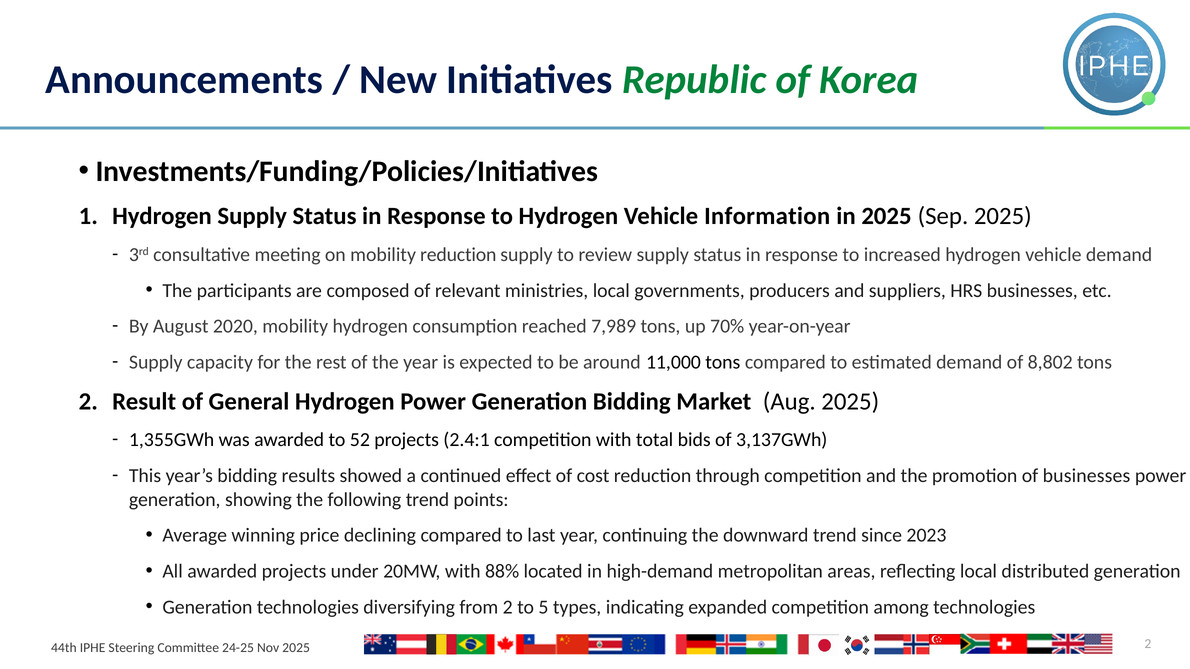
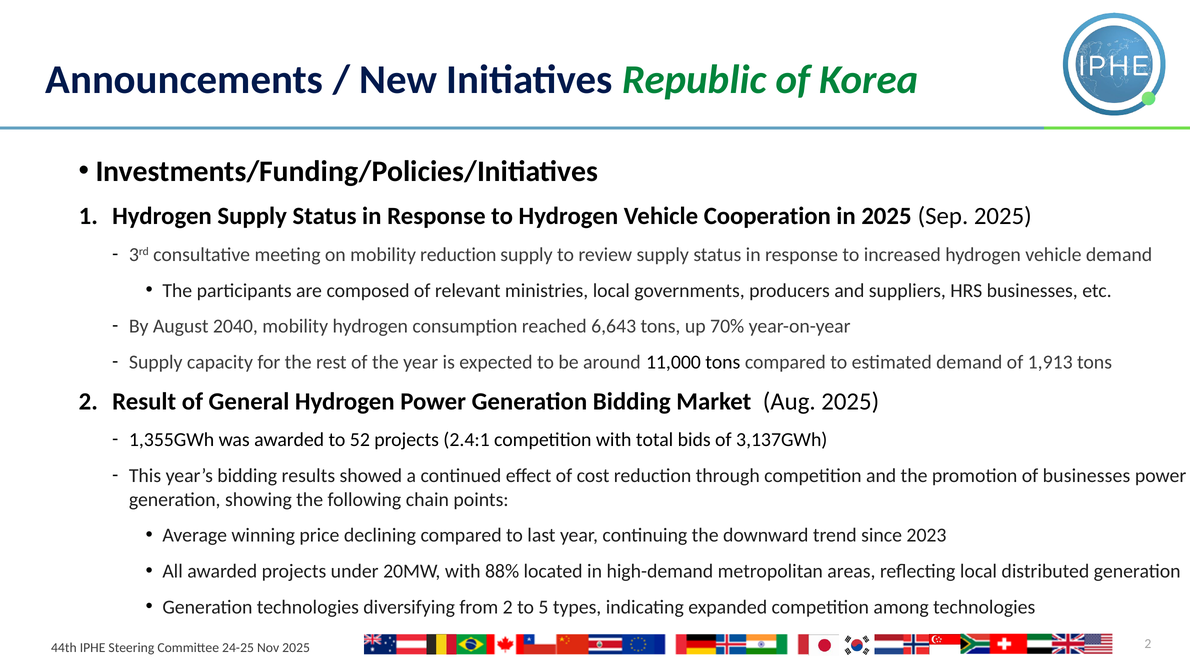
Information: Information -> Cooperation
2020: 2020 -> 2040
7,989: 7,989 -> 6,643
8,802: 8,802 -> 1,913
following trend: trend -> chain
